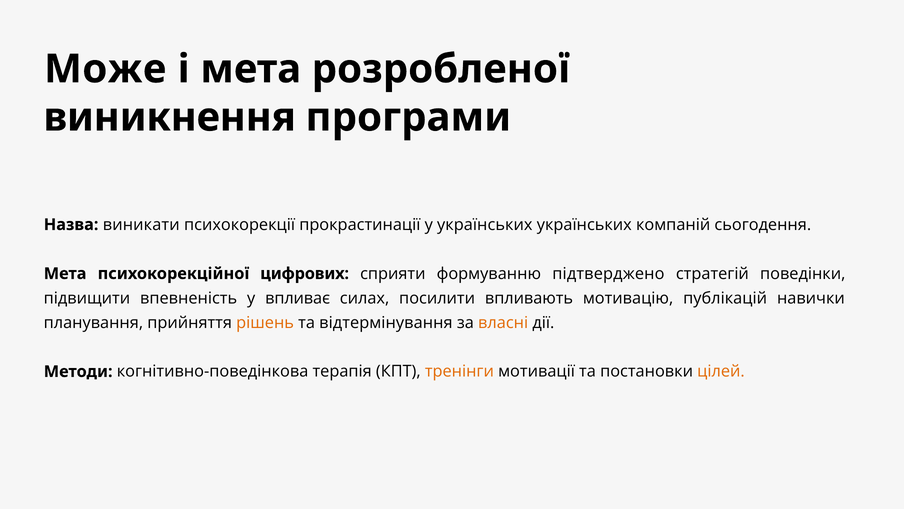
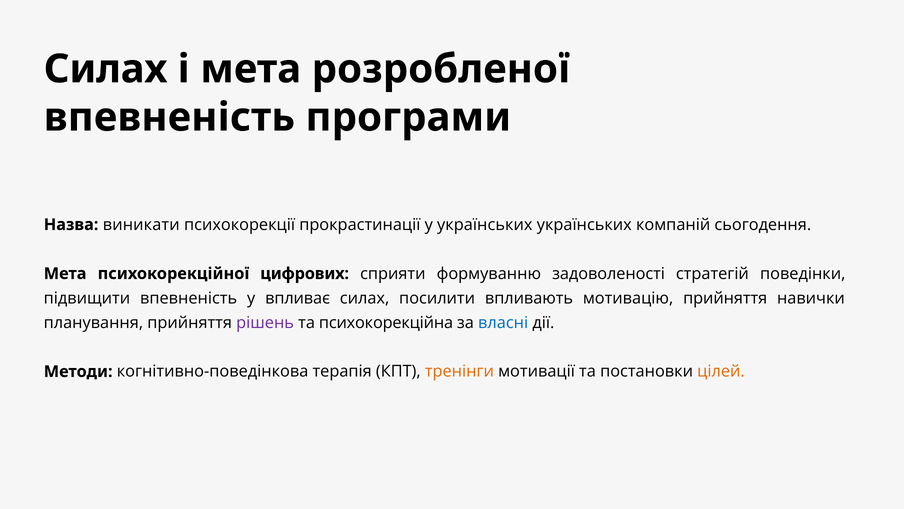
Може at (105, 69): Може -> Силах
виникнення at (170, 117): виникнення -> впевненість
підтверджено: підтверджено -> задоволеності
мотивацію публікацій: публікацій -> прийняття
рішень colour: orange -> purple
відтермінування: відтермінування -> психокорекційна
власні colour: orange -> blue
